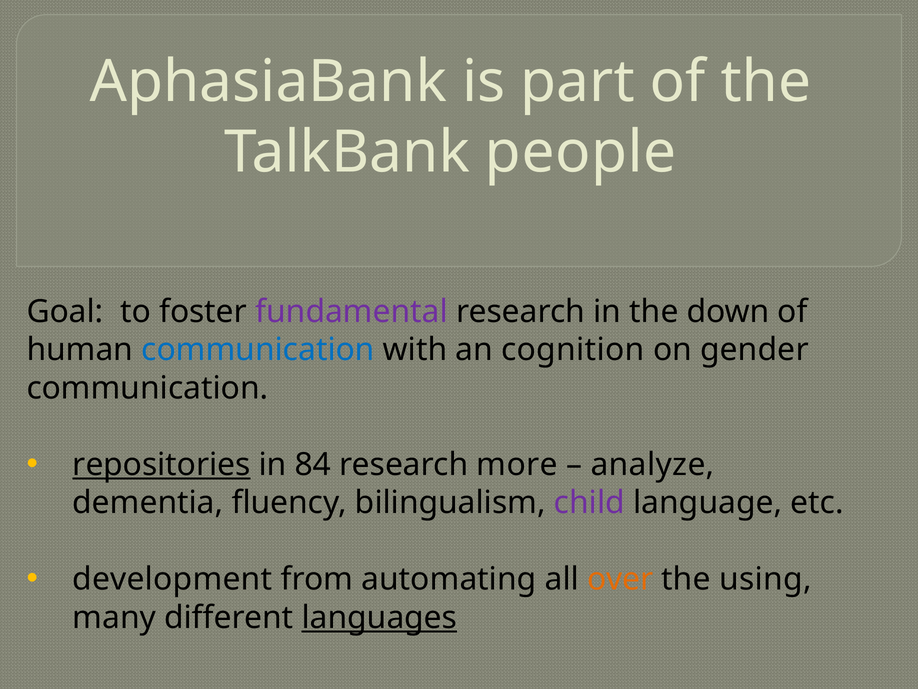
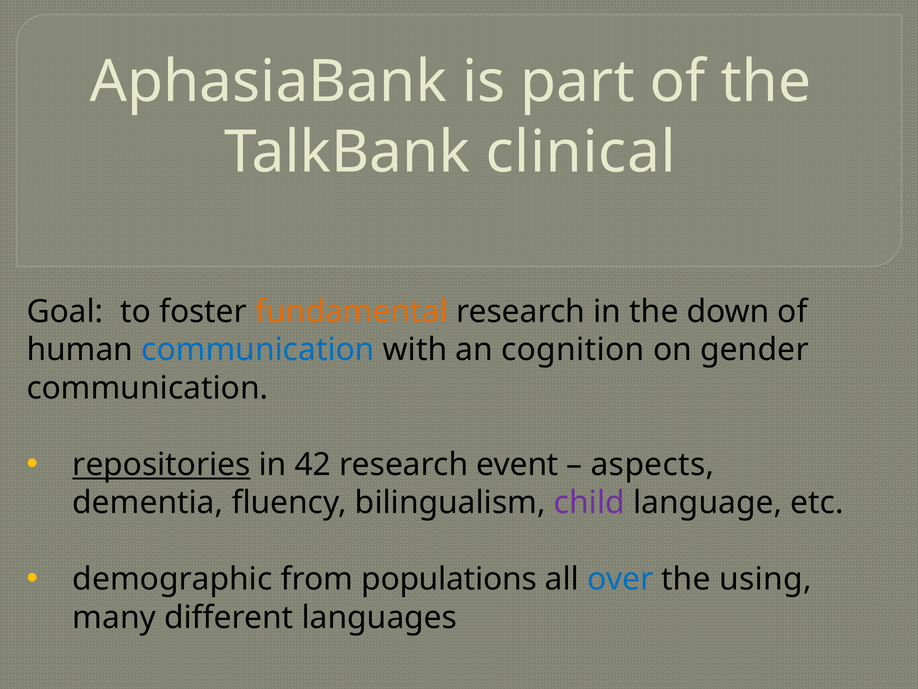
people: people -> clinical
fundamental colour: purple -> orange
84: 84 -> 42
more: more -> event
analyze: analyze -> aspects
development: development -> demographic
automating: automating -> populations
over colour: orange -> blue
languages underline: present -> none
